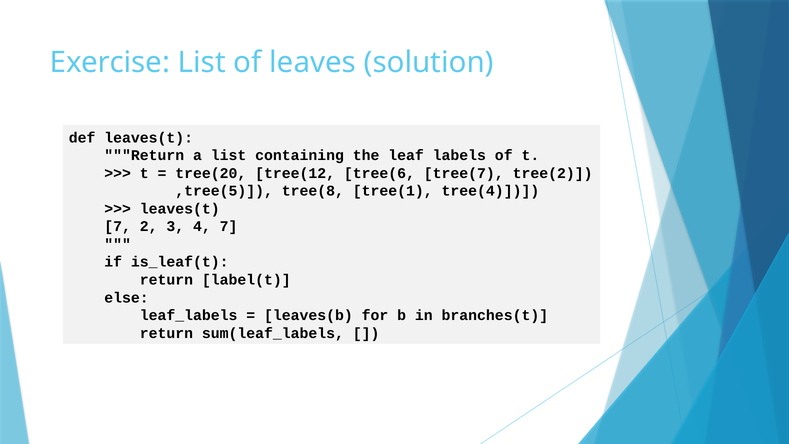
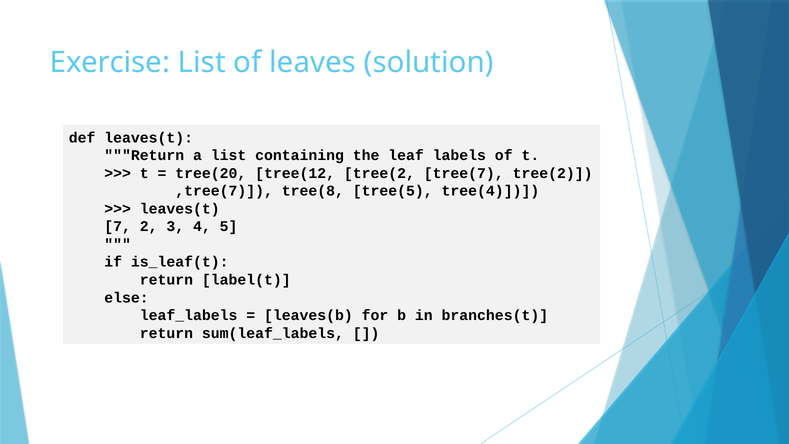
tree(12 tree(6: tree(6 -> tree(2
,tree(5: ,tree(5 -> ,tree(7
tree(1: tree(1 -> tree(5
4 7: 7 -> 5
